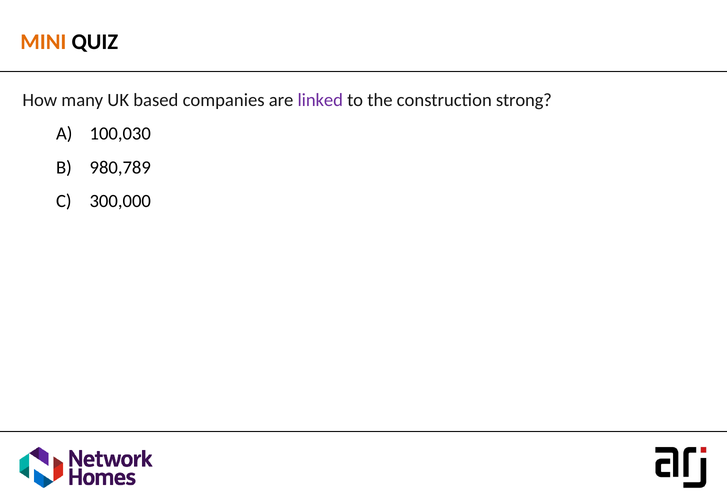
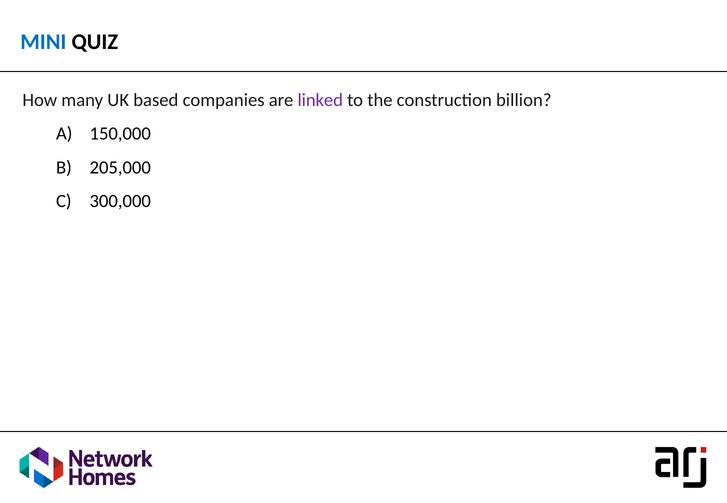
MINI colour: orange -> blue
strong: strong -> billion
100,030: 100,030 -> 150,000
980,789: 980,789 -> 205,000
